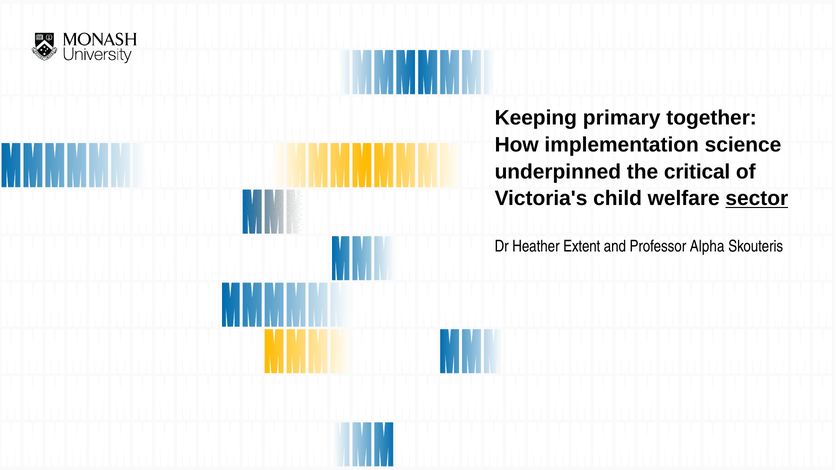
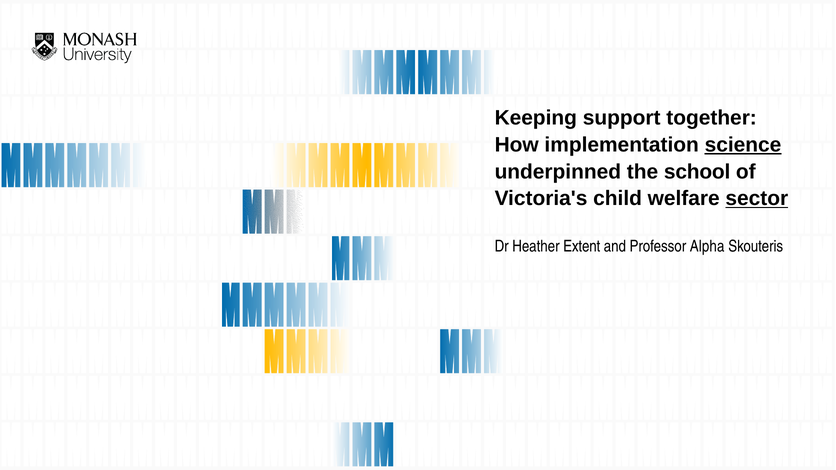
primary: primary -> support
science underline: none -> present
critical: critical -> school
